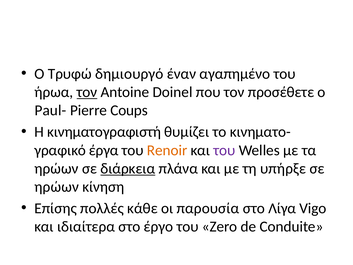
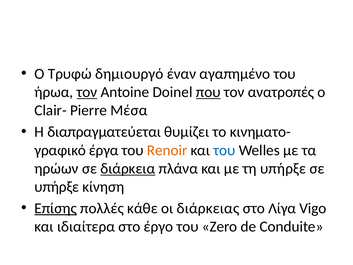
που underline: none -> present
προσέθετε: προσέθετε -> ανατροπές
Paul-: Paul- -> Clair-
Coups: Coups -> Μέσα
κινηματογραφιστή: κινηματογραφιστή -> διαπραγματεύεται
του at (224, 150) colour: purple -> blue
ηρώων at (57, 187): ηρώων -> υπήρξε
Επίσης underline: none -> present
παρουσία: παρουσία -> διάρκειας
